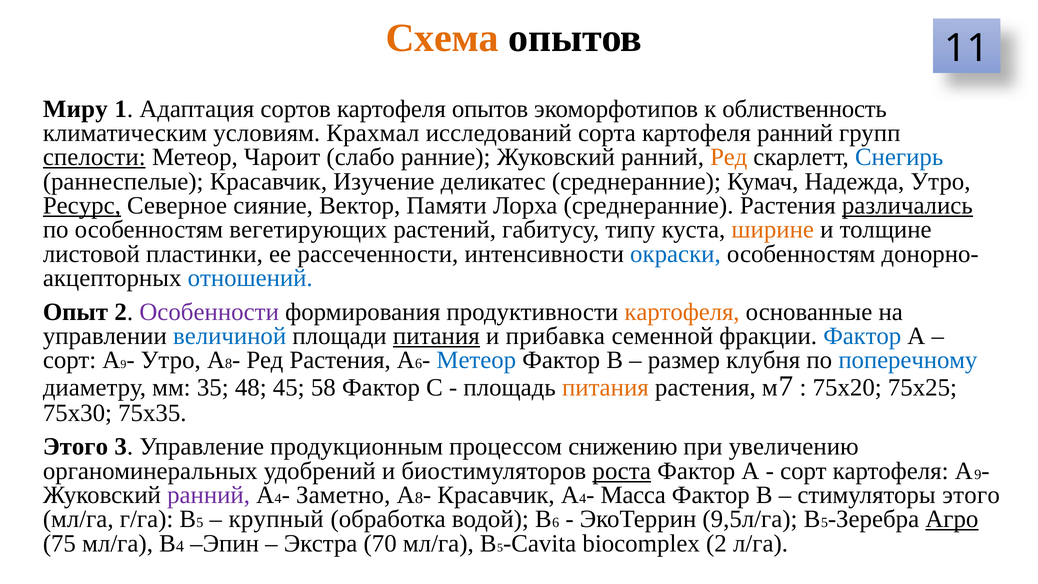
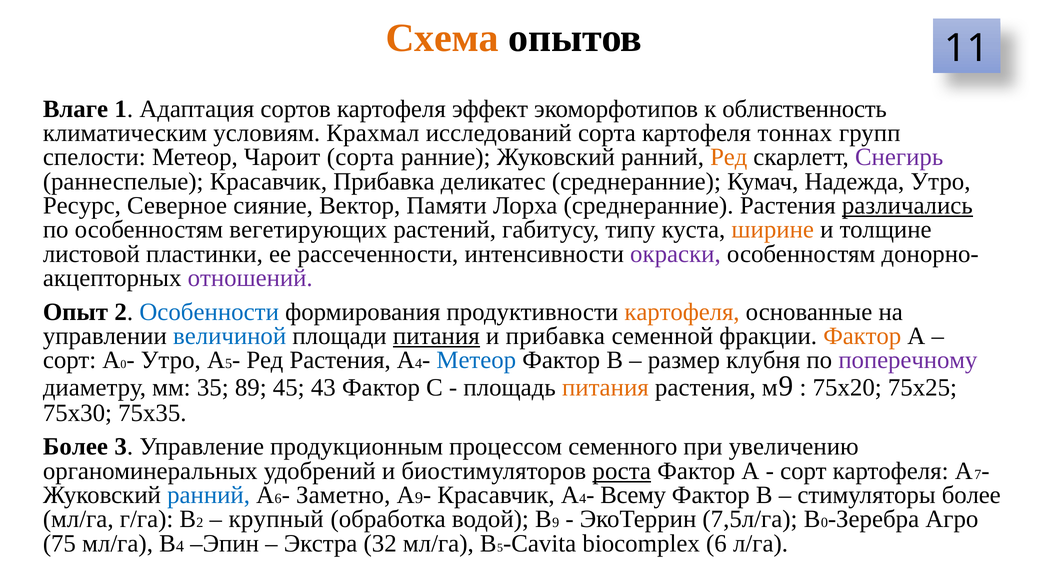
Миру: Миру -> Влаге
картофеля опытов: опытов -> эффект
картофеля ранний: ранний -> тоннах
спелости underline: present -> none
Чароит слабо: слабо -> сорта
Снегирь colour: blue -> purple
Красавчик Изучение: Изучение -> Прибавка
Ресурс underline: present -> none
окраски colour: blue -> purple
отношений colour: blue -> purple
Особенности colour: purple -> blue
Фактор at (862, 336) colour: blue -> orange
сорт А 9: 9 -> 0
Утро А 8: 8 -> 5
6 at (419, 364): 6 -> 4
поперечному colour: blue -> purple
48: 48 -> 89
58: 58 -> 43
7 at (786, 386): 7 -> 9
Этого at (75, 447): Этого -> Более
снижению: снижению -> семенного
картофеля А 9: 9 -> 7
ранний at (209, 495) colour: purple -> blue
4 at (278, 498): 4 -> 6
8 at (419, 498): 8 -> 9
Масса: Масса -> Всему
стимуляторы этого: этого -> более
5 at (200, 523): 5 -> 2
6 at (556, 523): 6 -> 9
9,5л/га: 9,5л/га -> 7,5л/га
5 at (824, 523): 5 -> 0
Агро underline: present -> none
70: 70 -> 32
biocomplex 2: 2 -> 6
